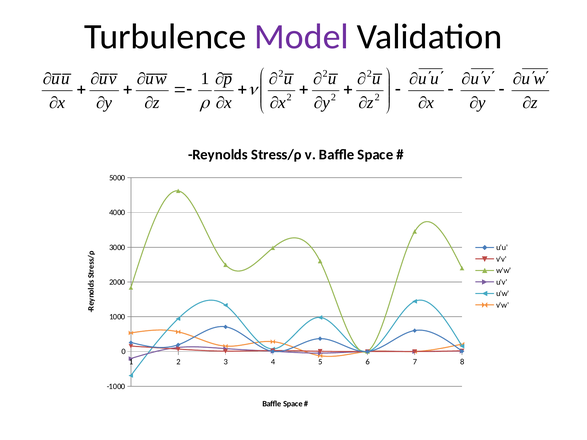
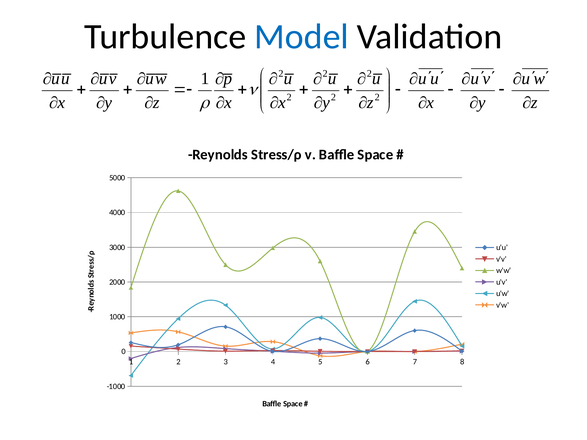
Model colour: purple -> blue
